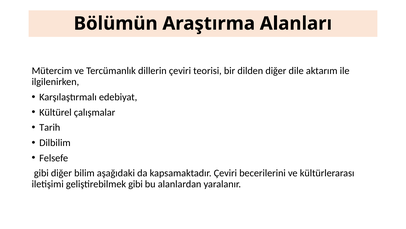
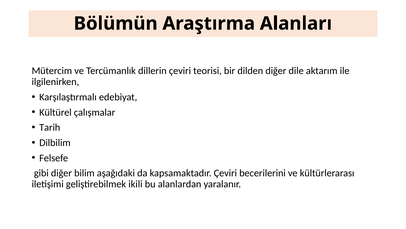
geliştirebilmek gibi: gibi -> ikili
